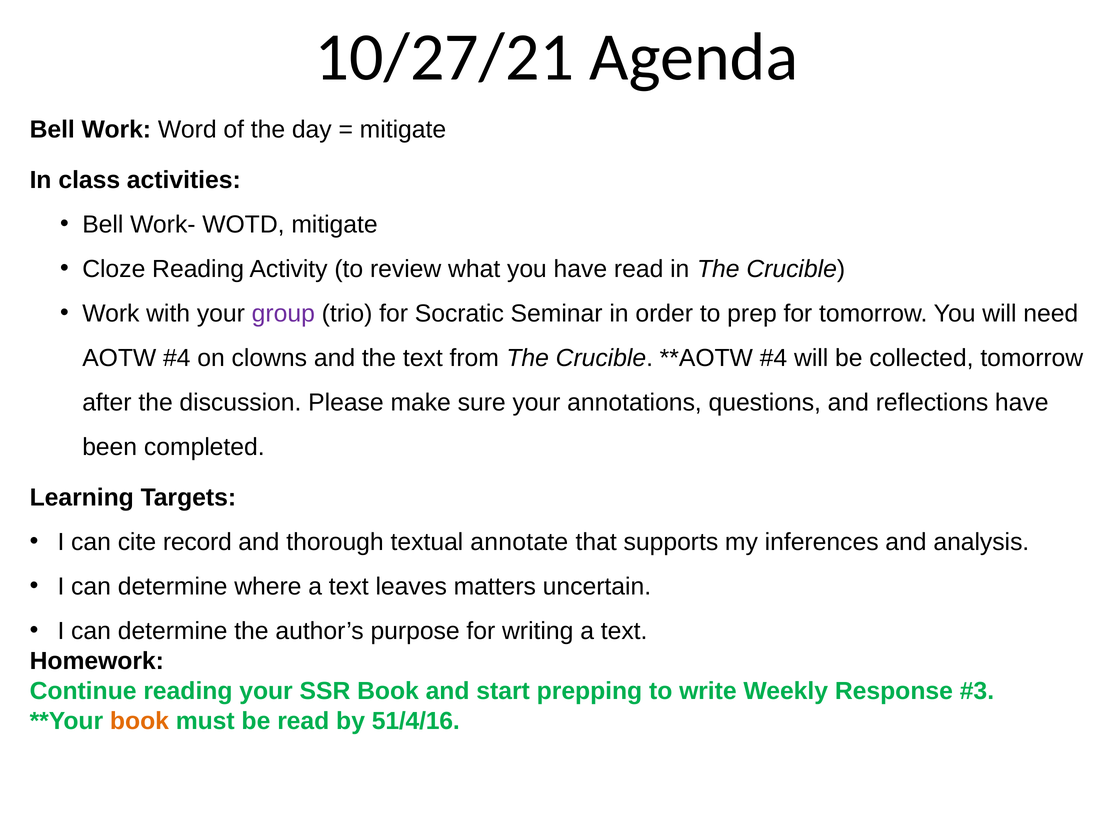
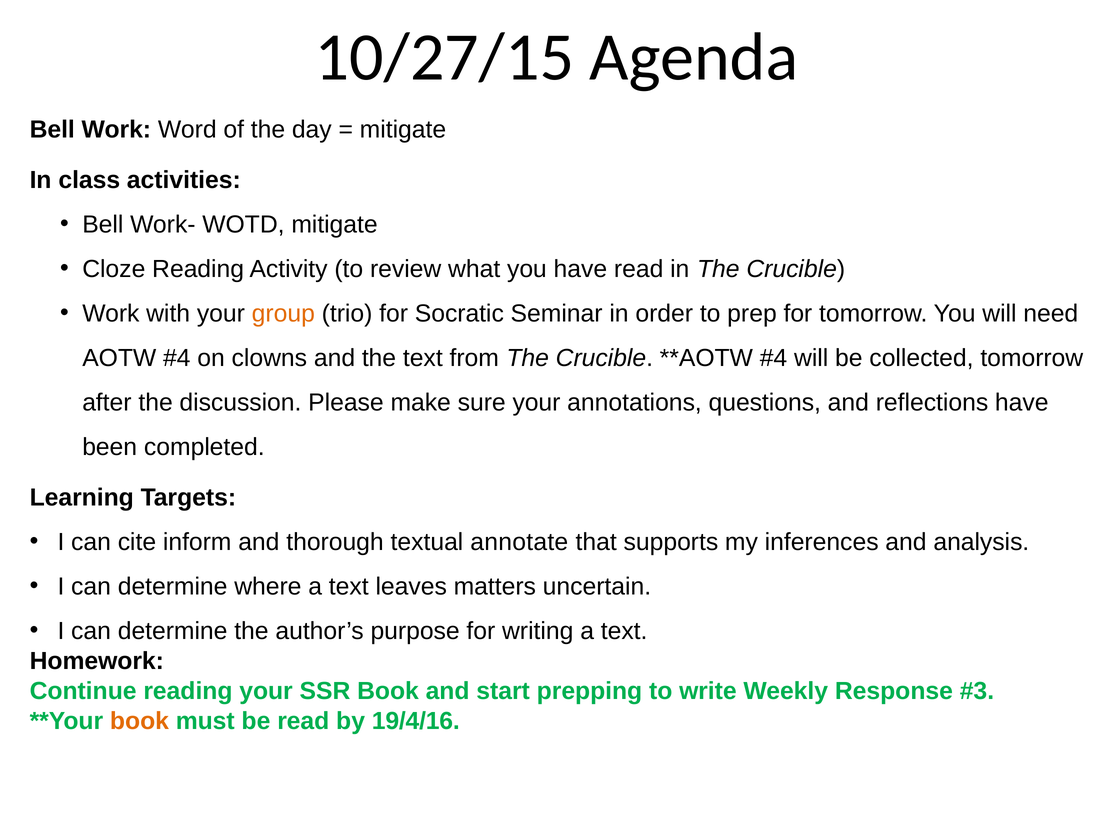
10/27/21: 10/27/21 -> 10/27/15
group colour: purple -> orange
record: record -> inform
51/4/16: 51/4/16 -> 19/4/16
